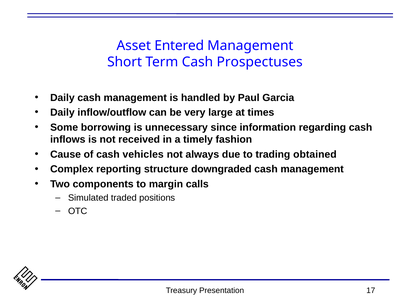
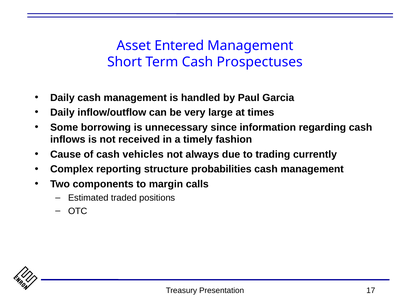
obtained: obtained -> currently
downgraded: downgraded -> probabilities
Simulated: Simulated -> Estimated
